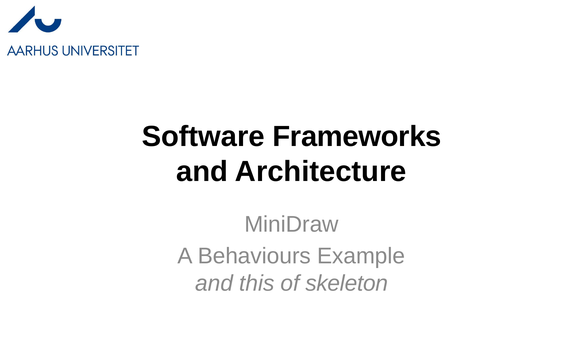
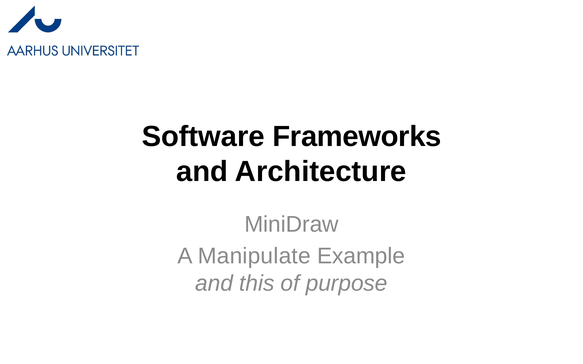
Behaviours: Behaviours -> Manipulate
skeleton: skeleton -> purpose
